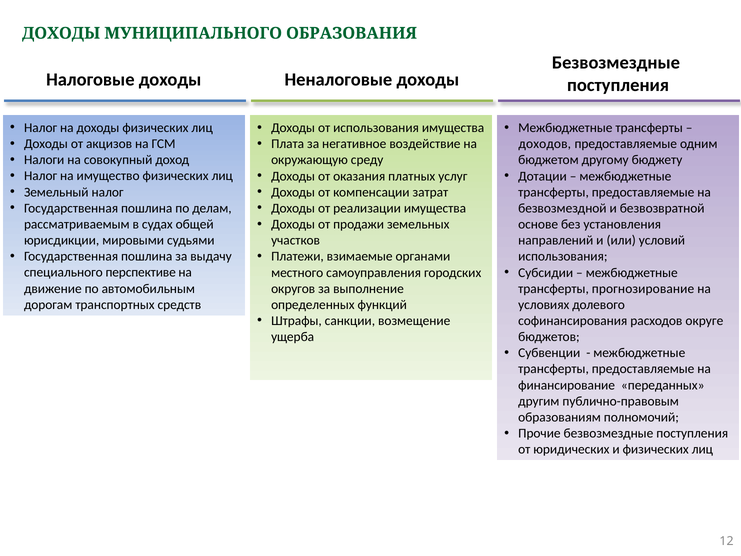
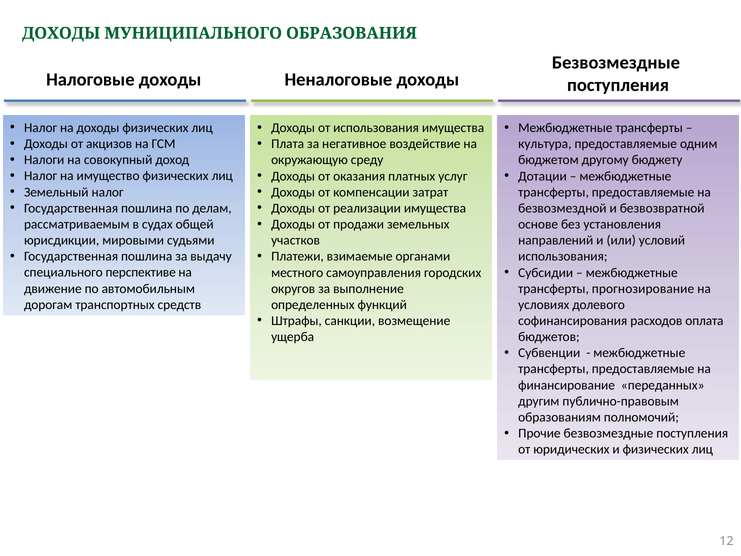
доходов: доходов -> культура
округе: округе -> оплата
